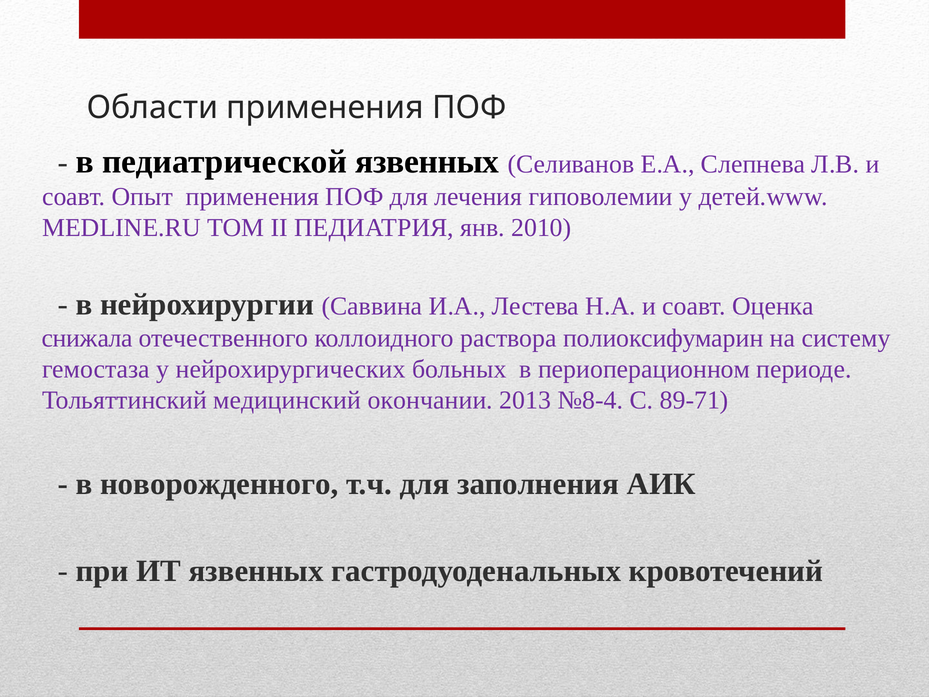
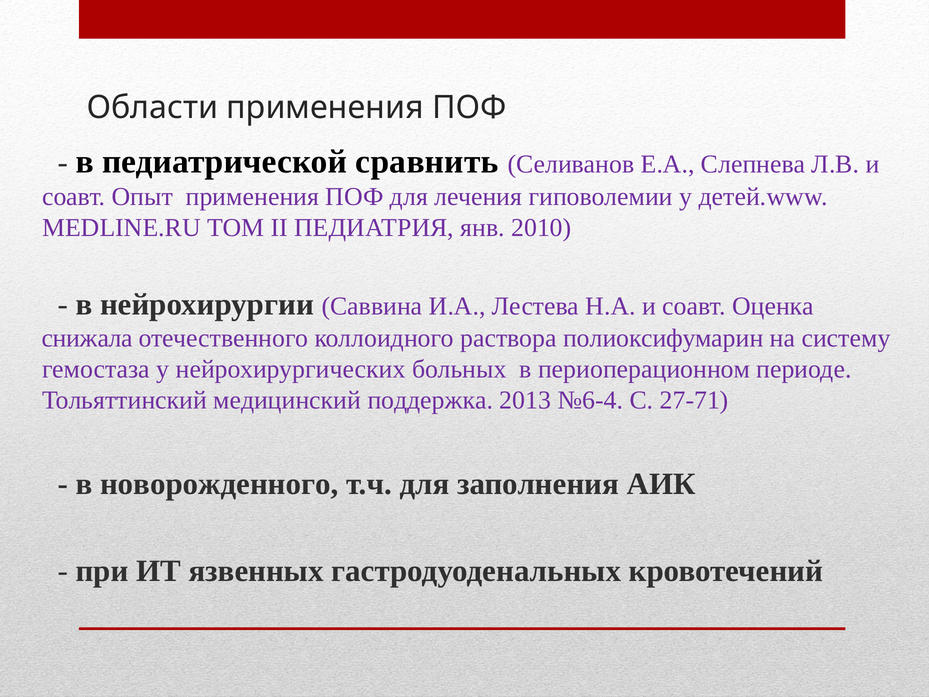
педиатрической язвенных: язвенных -> сравнить
окончании: окончании -> поддержка
№8-4: №8-4 -> №6-4
89-71: 89-71 -> 27-71
